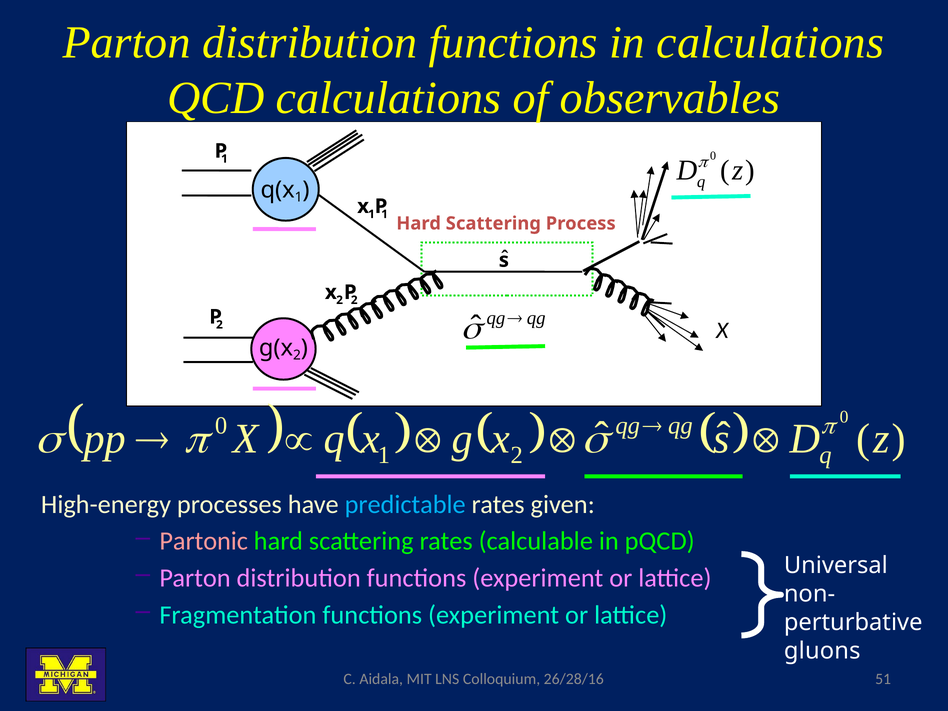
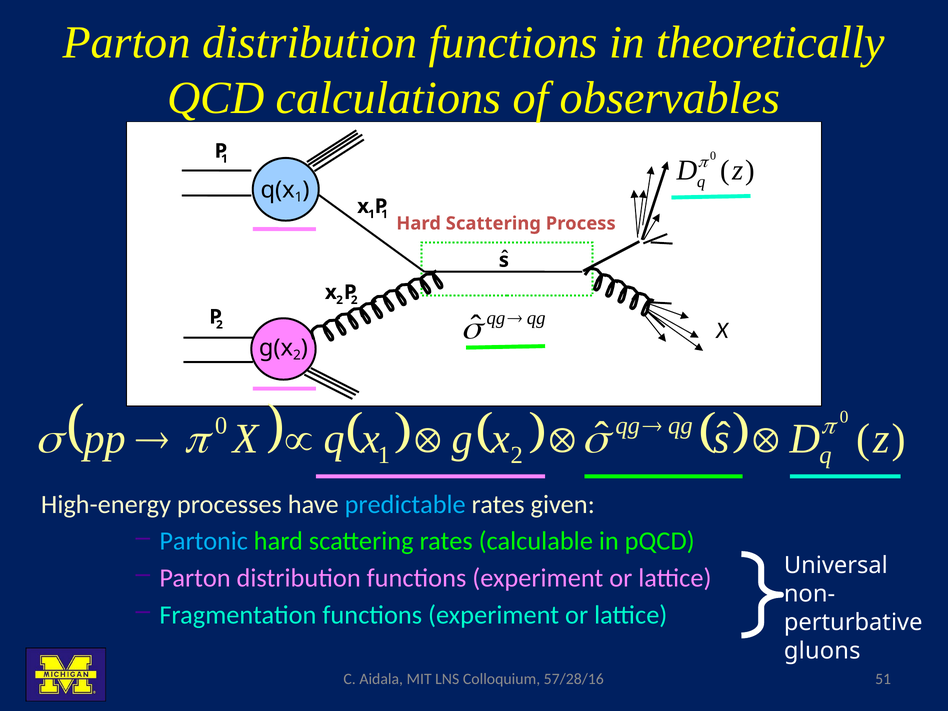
in calculations: calculations -> theoretically
Partonic colour: pink -> light blue
26/28/16: 26/28/16 -> 57/28/16
